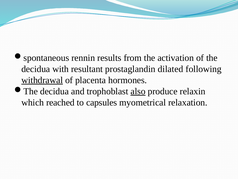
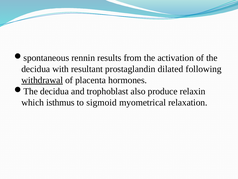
also underline: present -> none
reached: reached -> isthmus
capsules: capsules -> sigmoid
